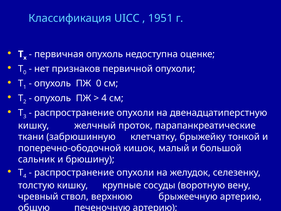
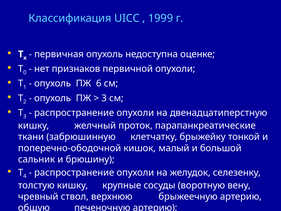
1951: 1951 -> 1999
ПЖ 0: 0 -> 6
4 at (104, 98): 4 -> 3
